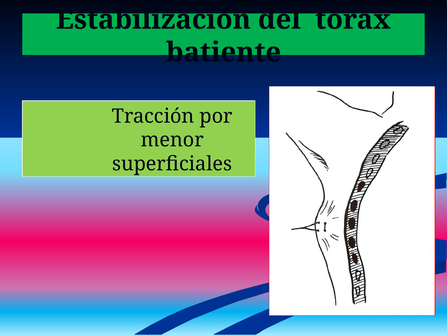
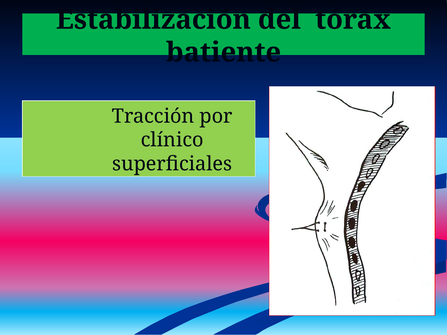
menor: menor -> clínico
